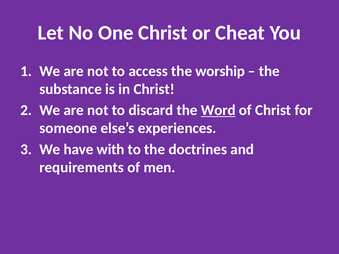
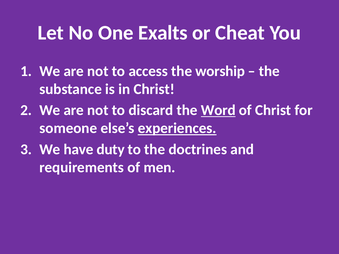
One Christ: Christ -> Exalts
experiences underline: none -> present
with: with -> duty
